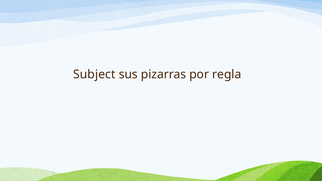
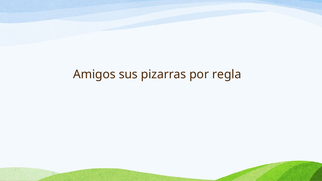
Subject: Subject -> Amigos
